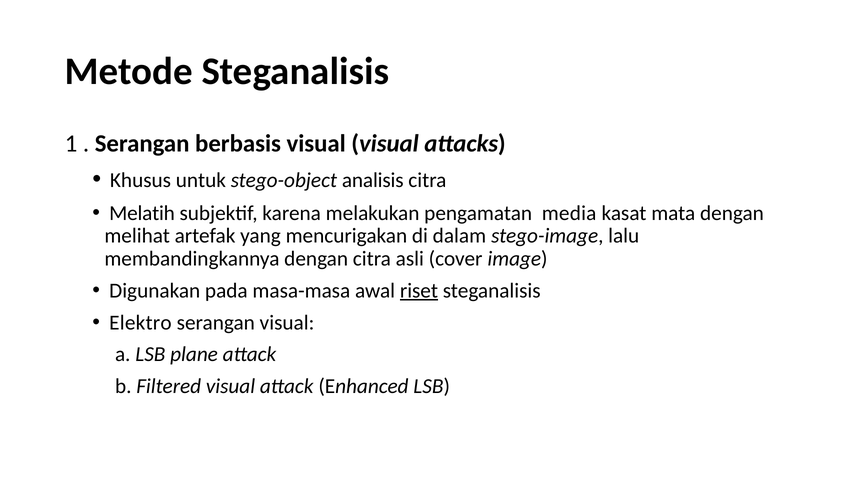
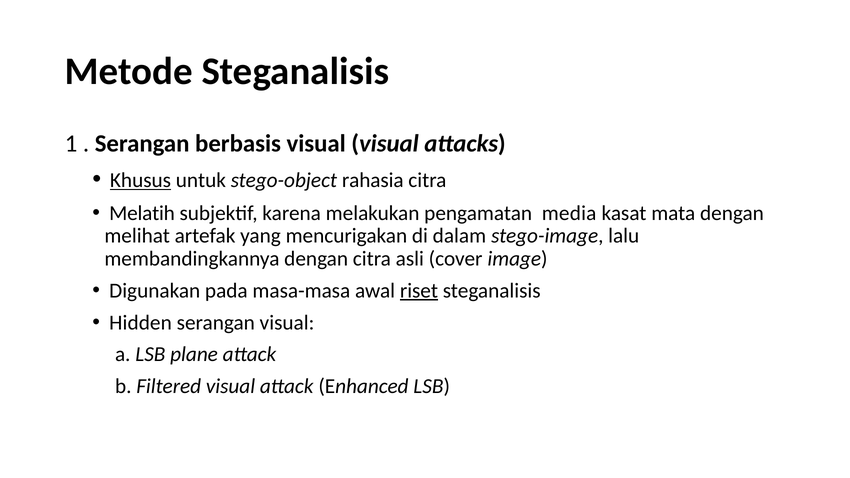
Khusus underline: none -> present
analisis: analisis -> rahasia
Elektro: Elektro -> Hidden
